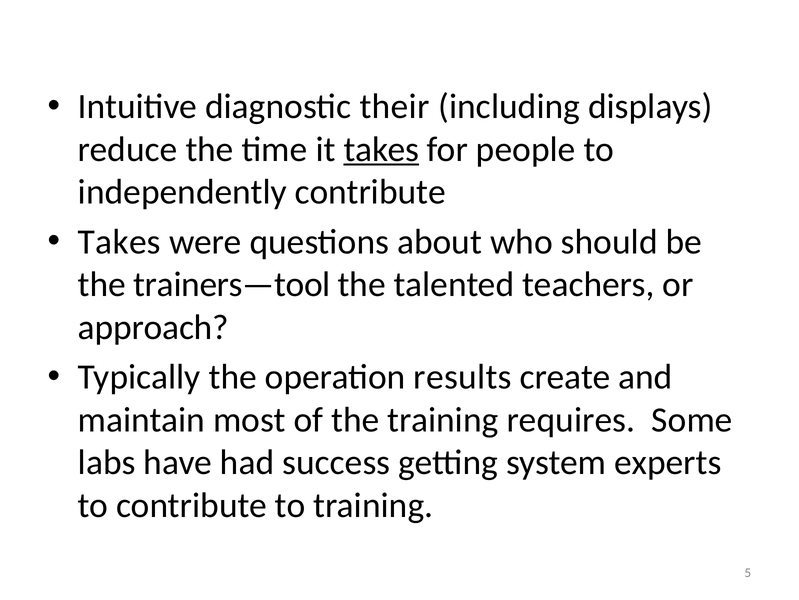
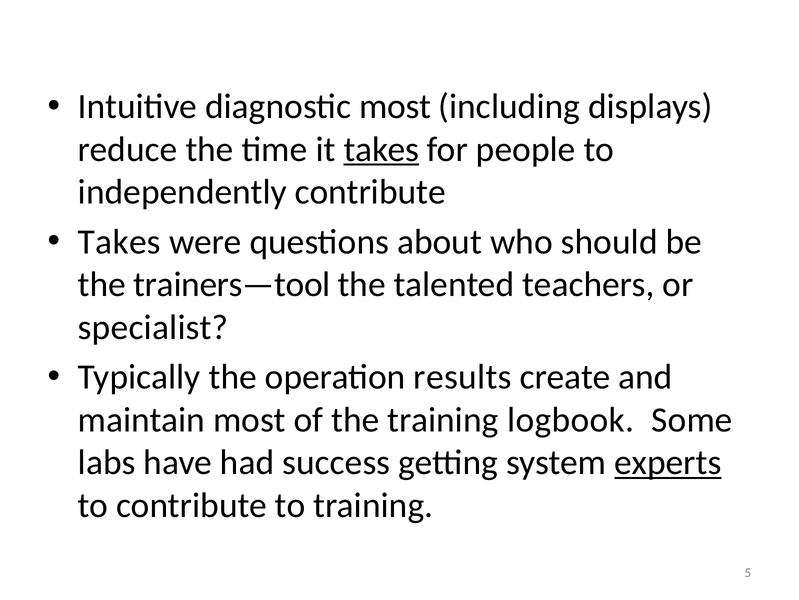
diagnostic their: their -> most
approach: approach -> specialist
requires: requires -> logbook
experts underline: none -> present
